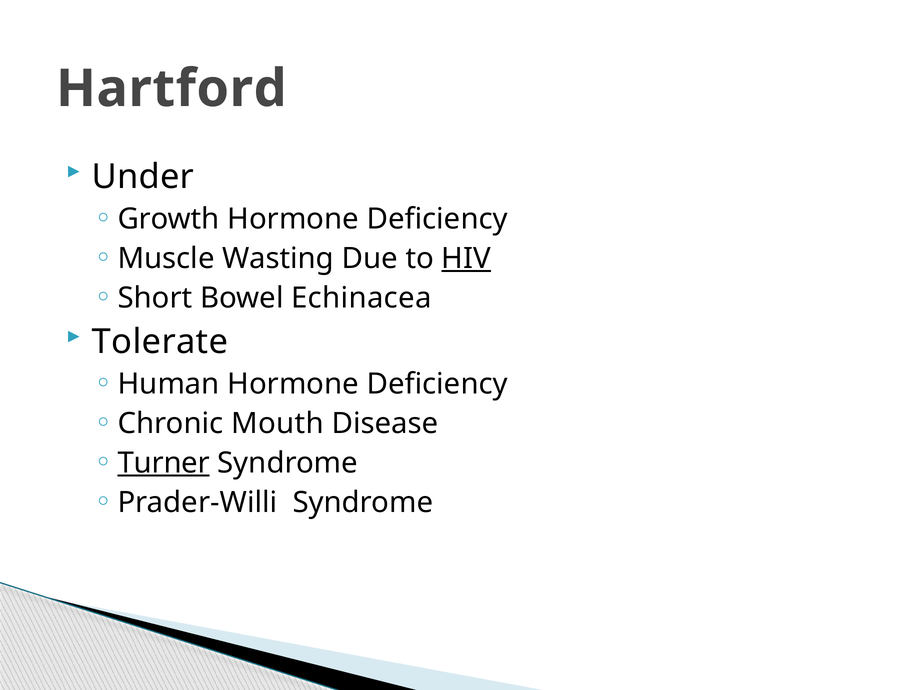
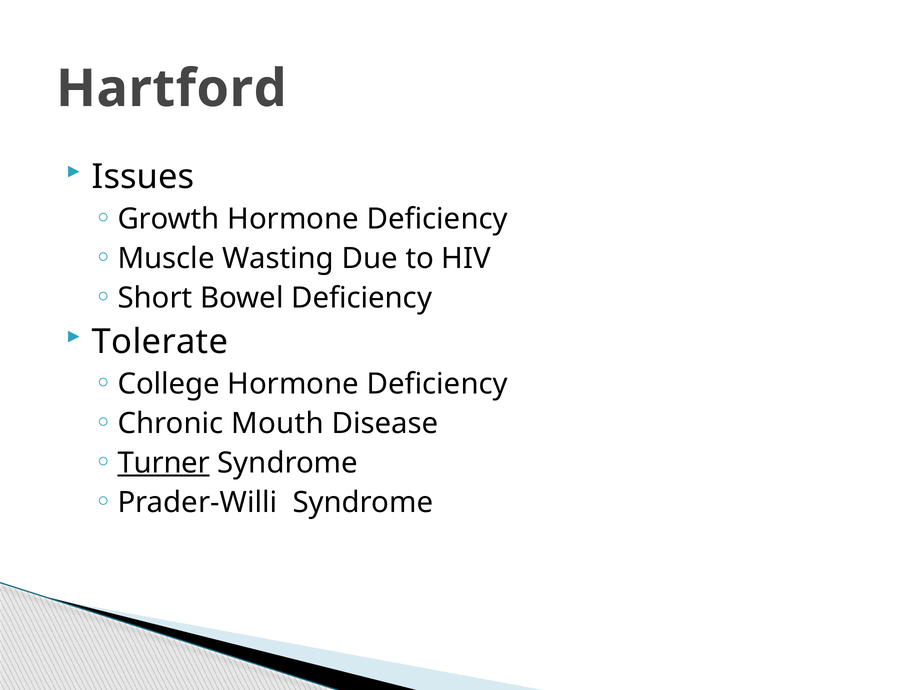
Under: Under -> Issues
HIV underline: present -> none
Bowel Echinacea: Echinacea -> Deficiency
Human: Human -> College
